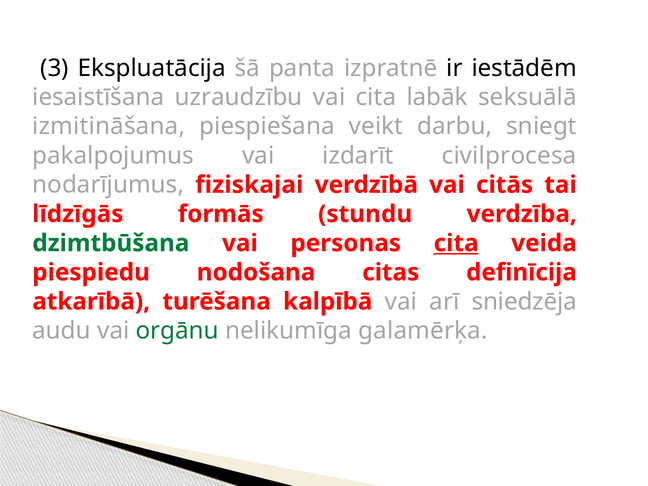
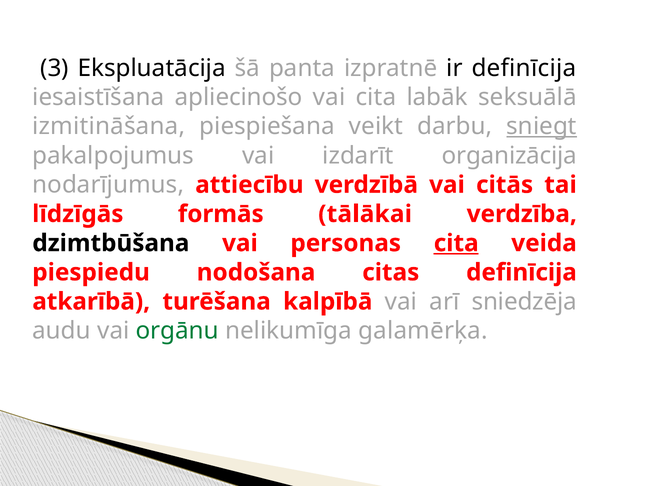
ir iestādēm: iestādēm -> definīcija
uzraudzību: uzraudzību -> apliecinošo
sniegt underline: none -> present
civilprocesa: civilprocesa -> organizācija
fiziskajai: fiziskajai -> attiecību
stundu: stundu -> tālākai
dzimtbūšana colour: green -> black
